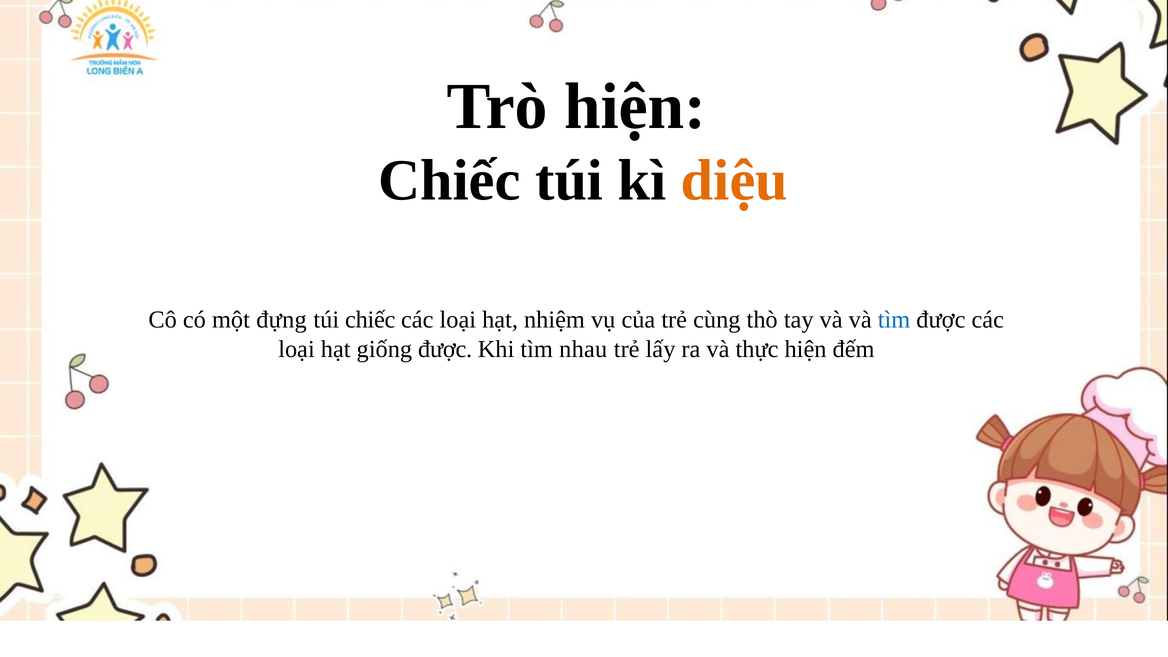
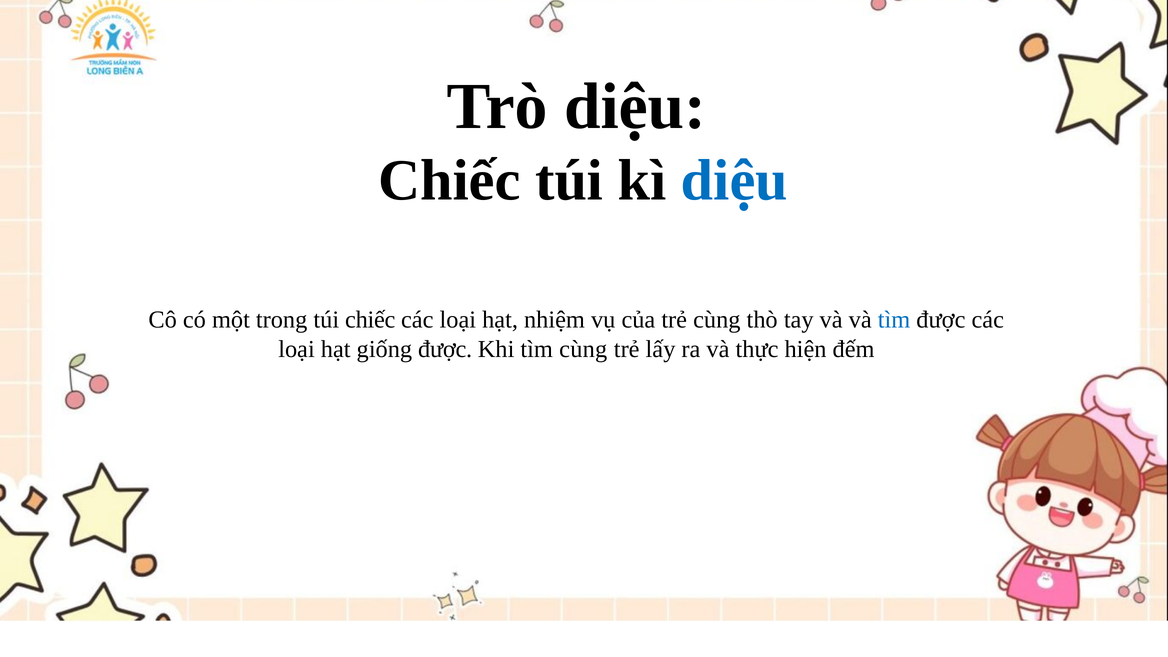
Trò hiện: hiện -> diệu
diệu at (734, 181) colour: orange -> blue
đựng: đựng -> trong
tìm nhau: nhau -> cùng
